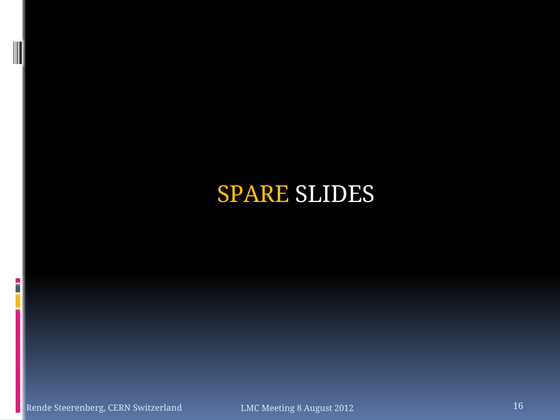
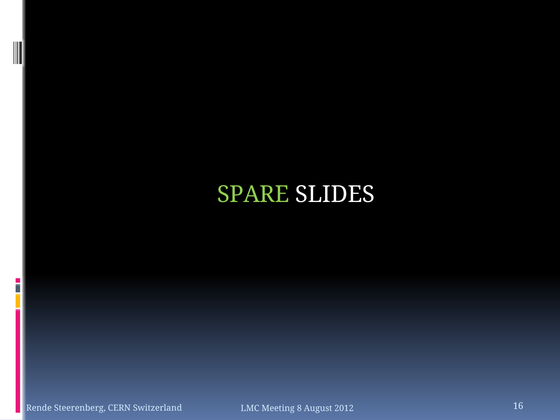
SPARE colour: yellow -> light green
